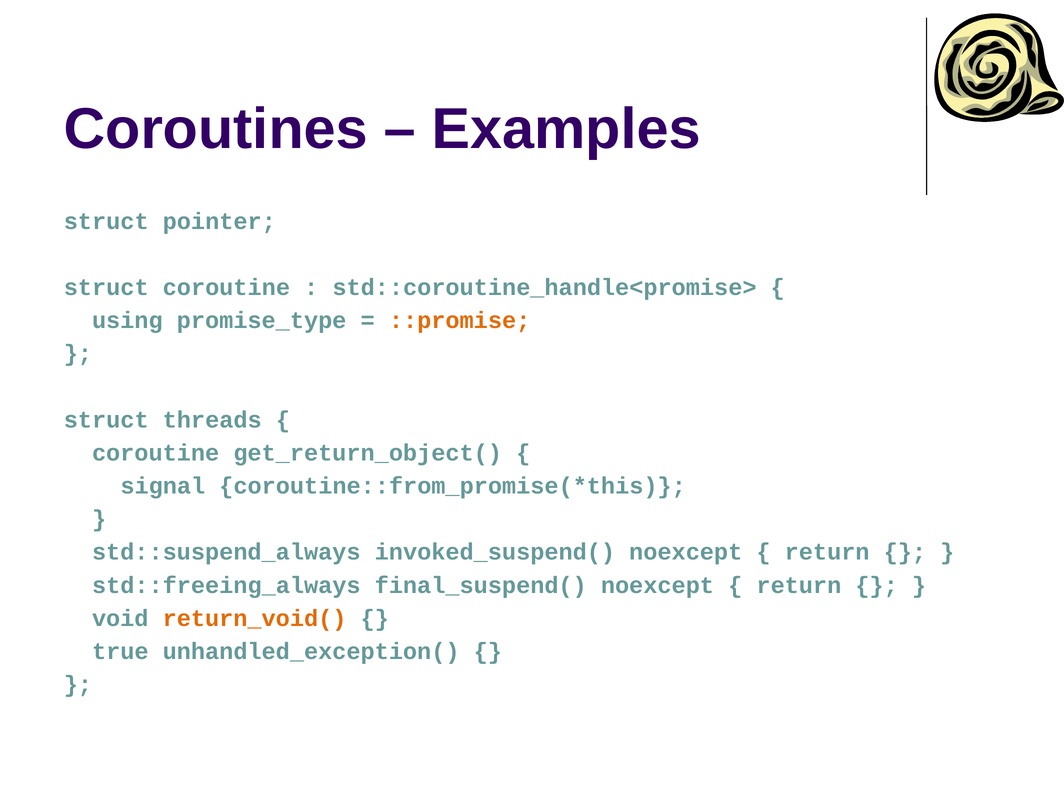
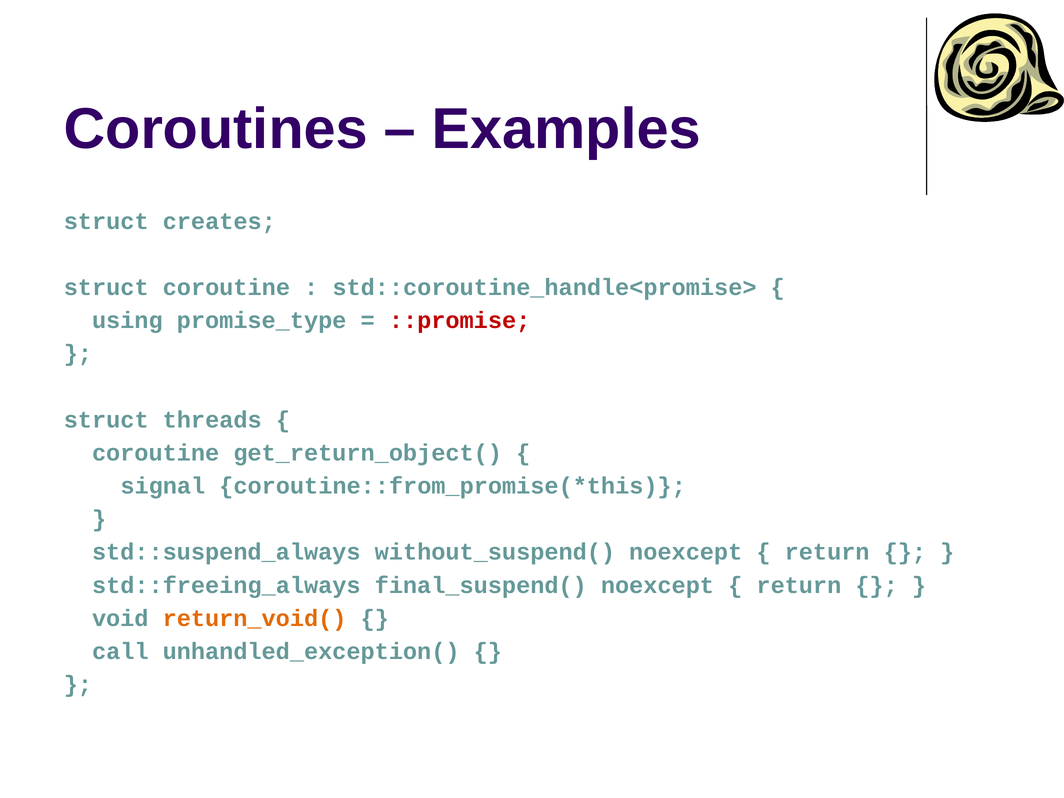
pointer: pointer -> creates
::promise colour: orange -> red
invoked_suspend(: invoked_suspend( -> without_suspend(
true: true -> call
